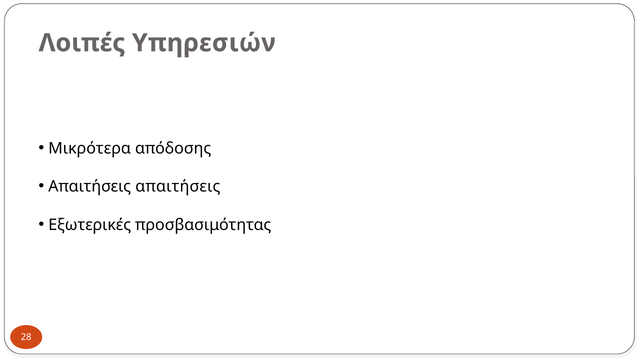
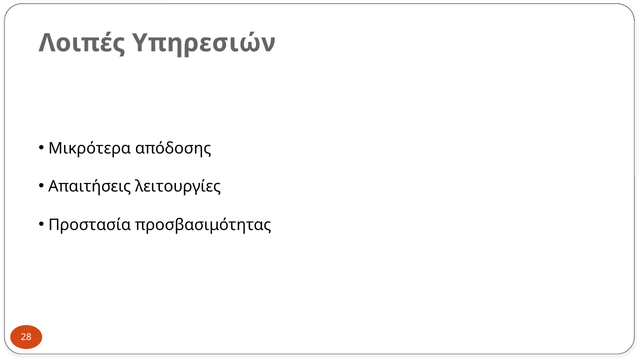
Απαιτήσεις απαιτήσεις: απαιτήσεις -> λειτουργίες
Εξωτερικές: Εξωτερικές -> Προστασία
